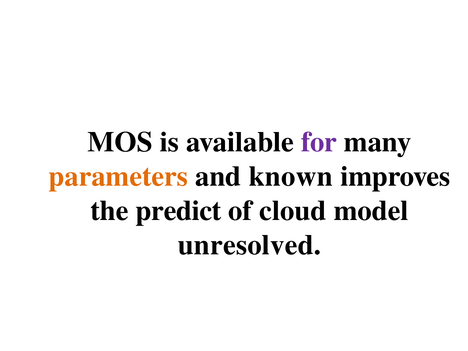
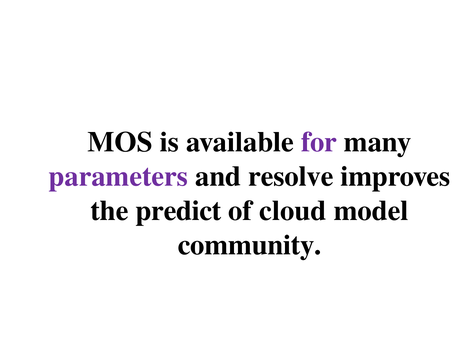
parameters colour: orange -> purple
known: known -> resolve
unresolved: unresolved -> community
